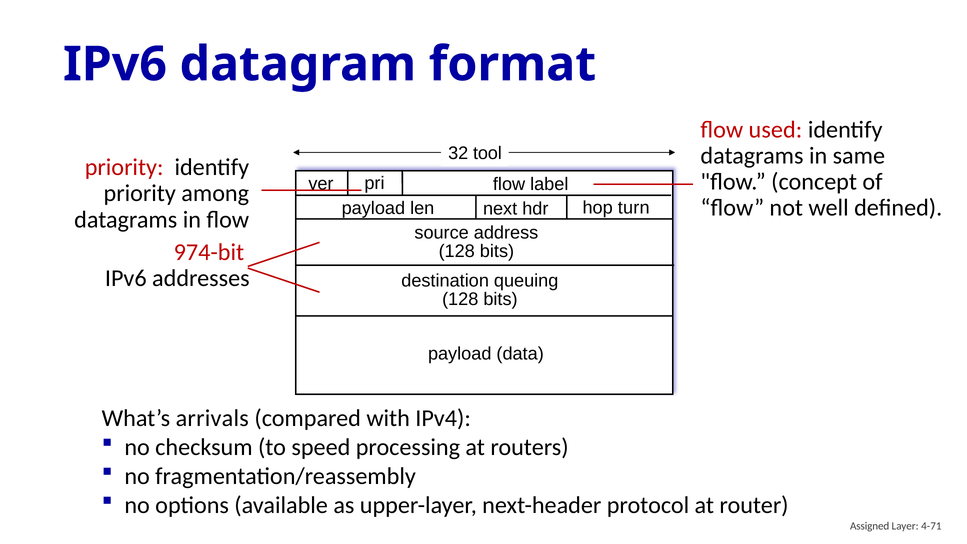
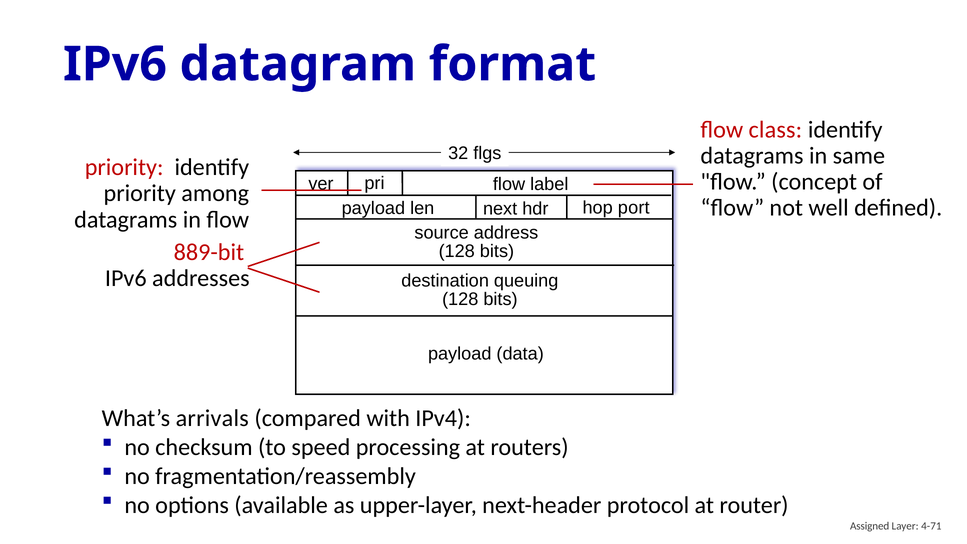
used: used -> class
tool: tool -> flgs
turn: turn -> port
974-bit: 974-bit -> 889-bit
